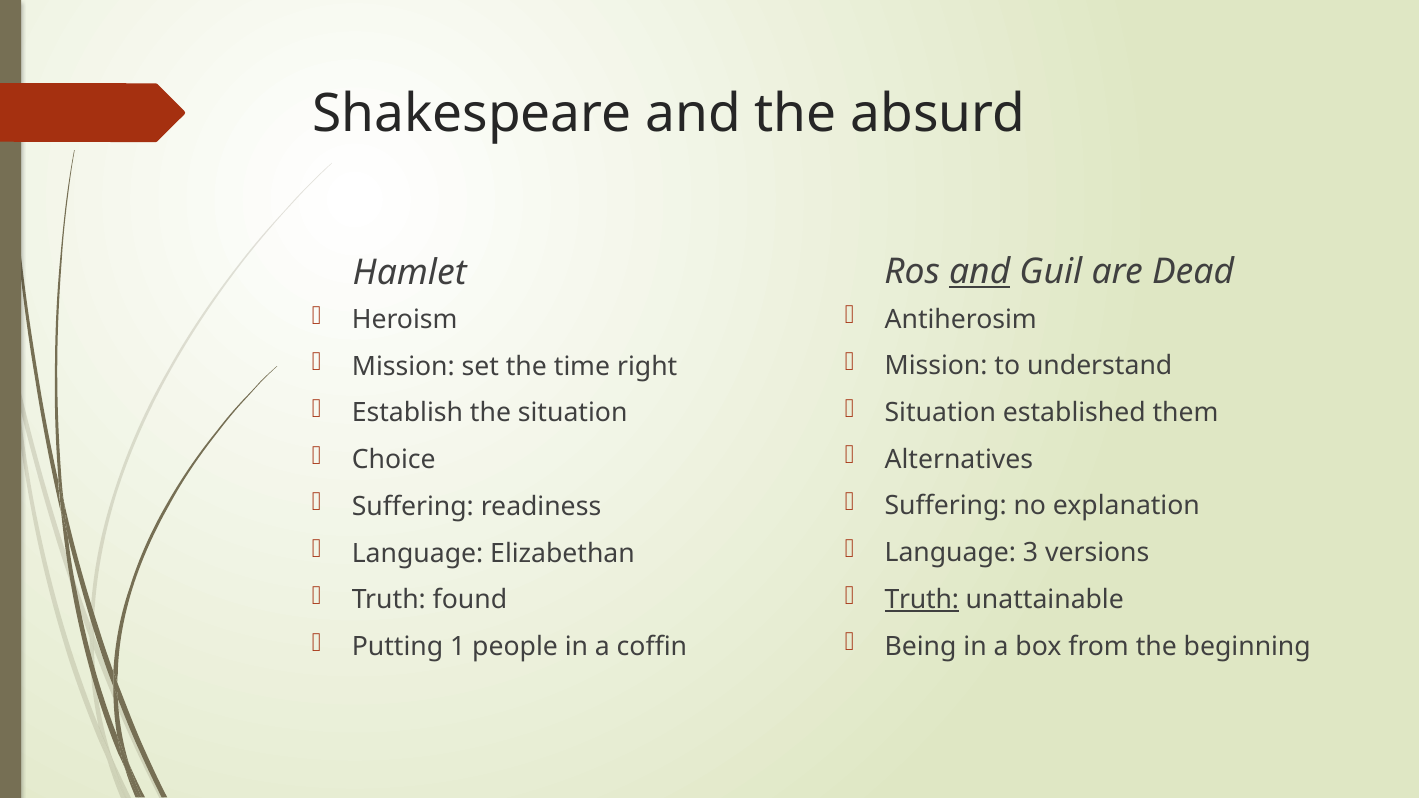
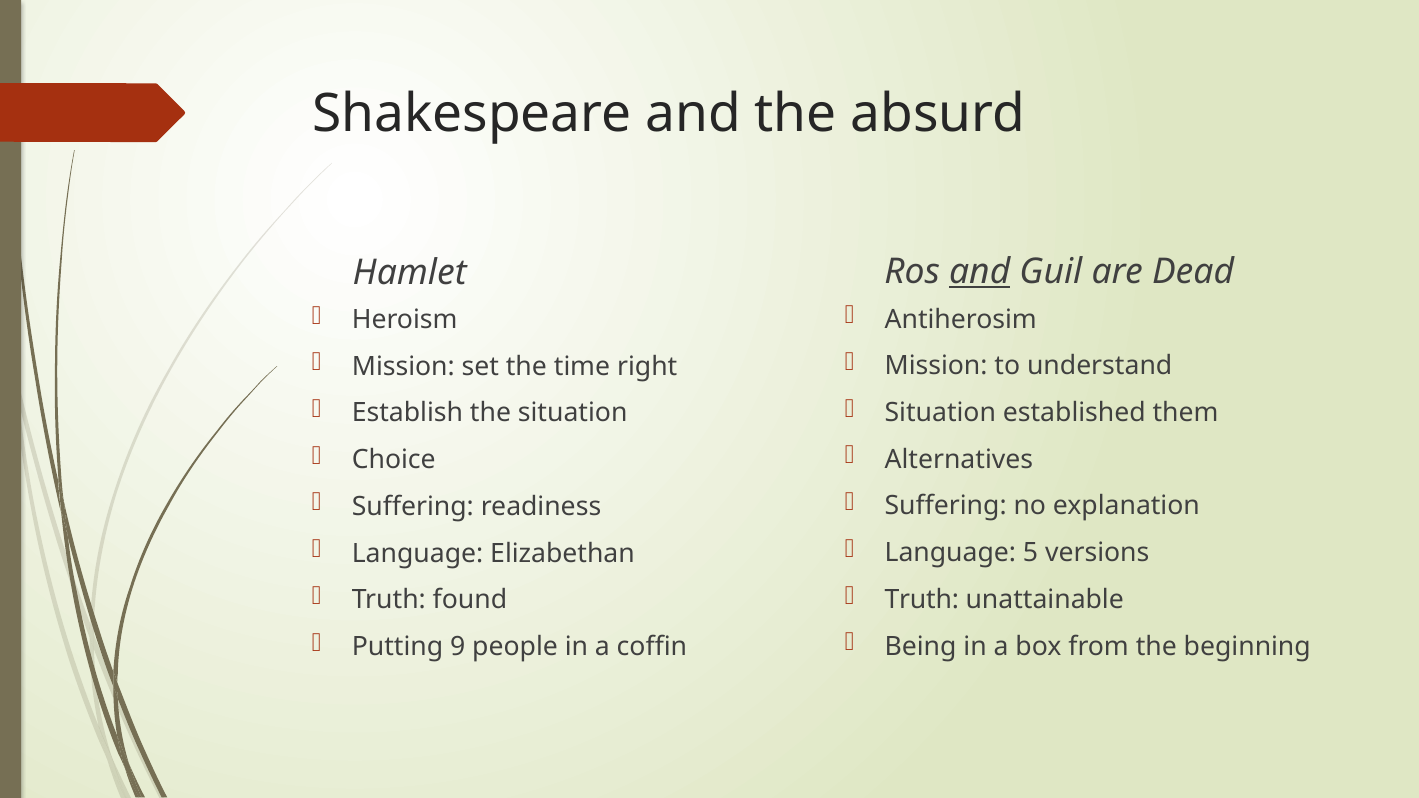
3: 3 -> 5
Truth at (922, 600) underline: present -> none
1: 1 -> 9
